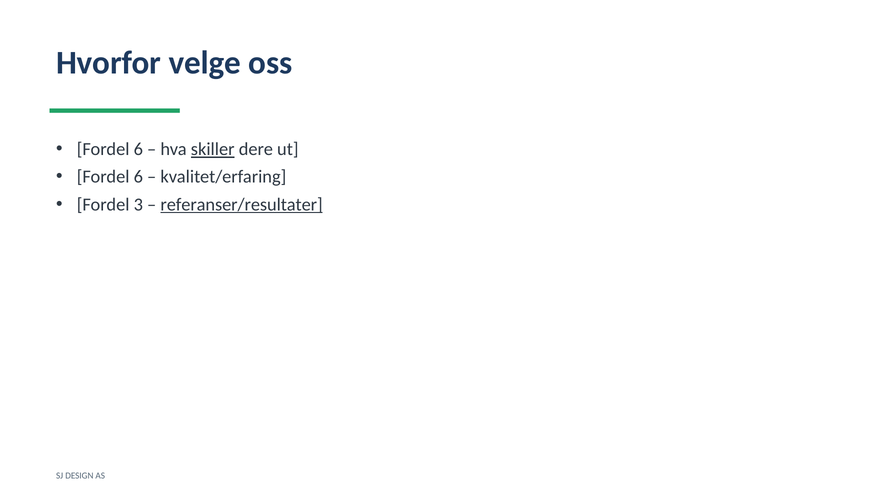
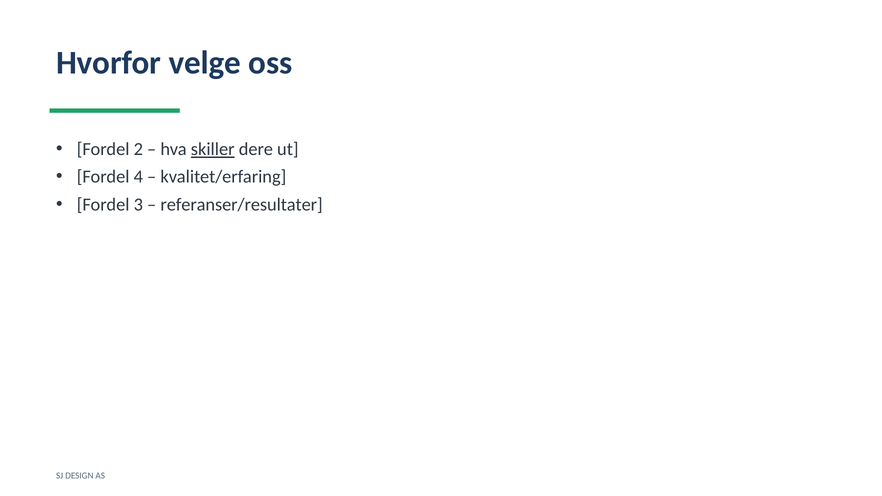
6 at (138, 149): 6 -> 2
6 at (138, 177): 6 -> 4
referanser/resultater underline: present -> none
